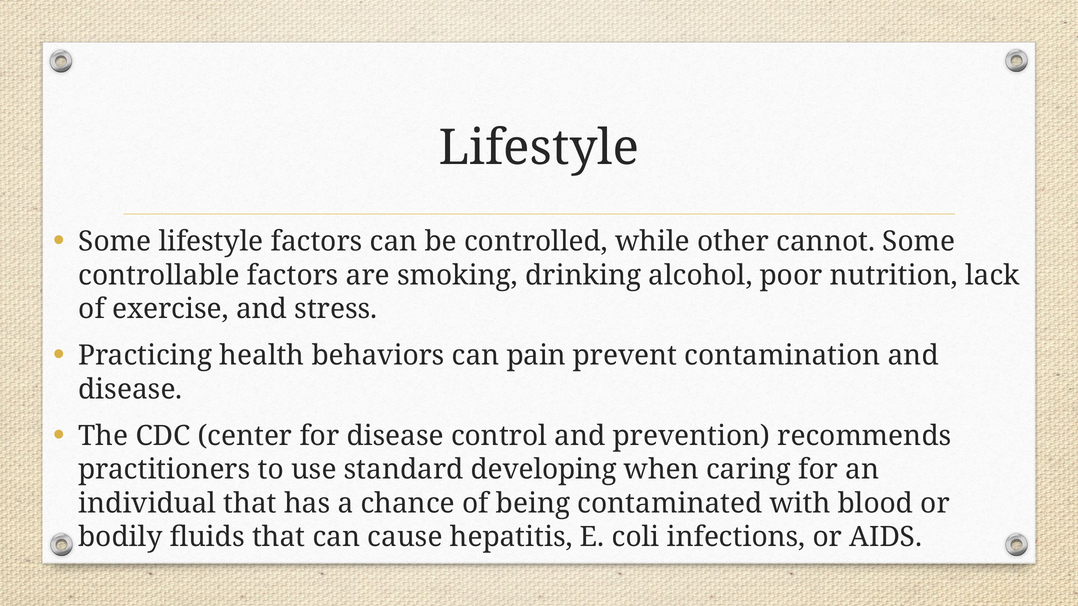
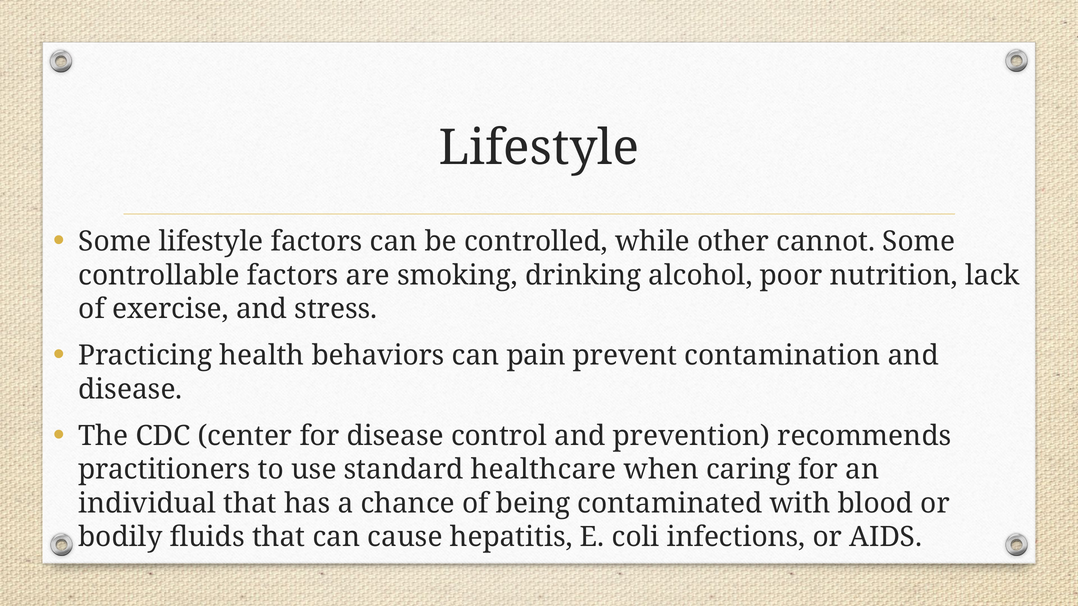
developing: developing -> healthcare
